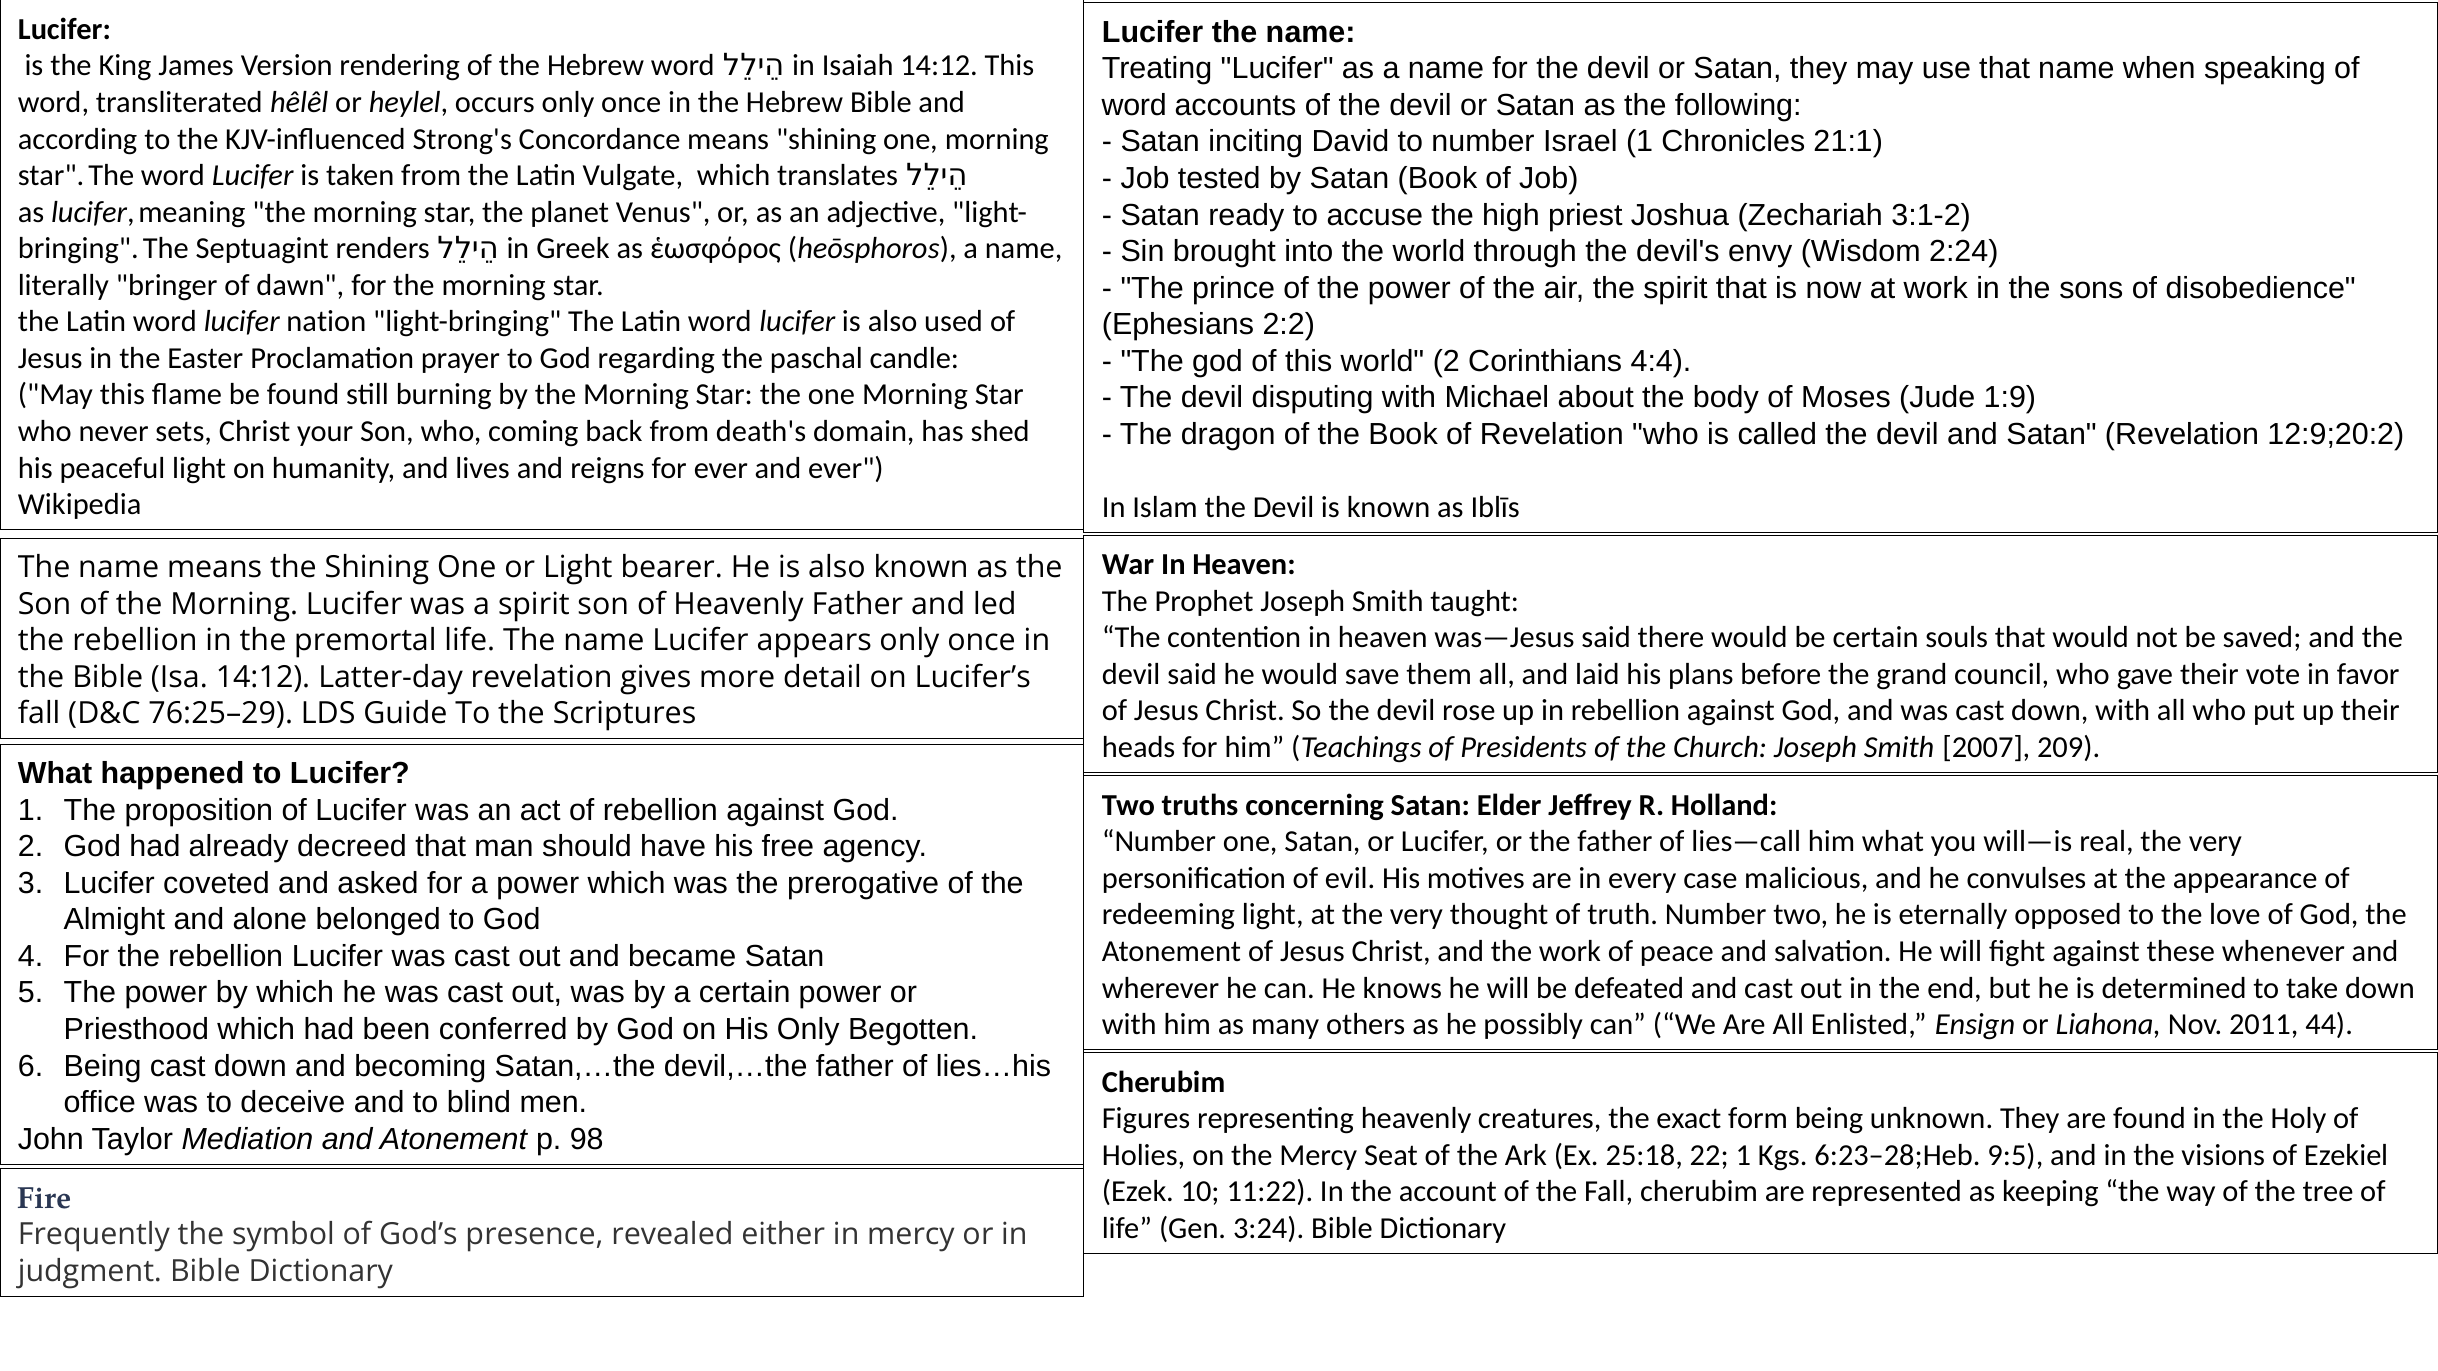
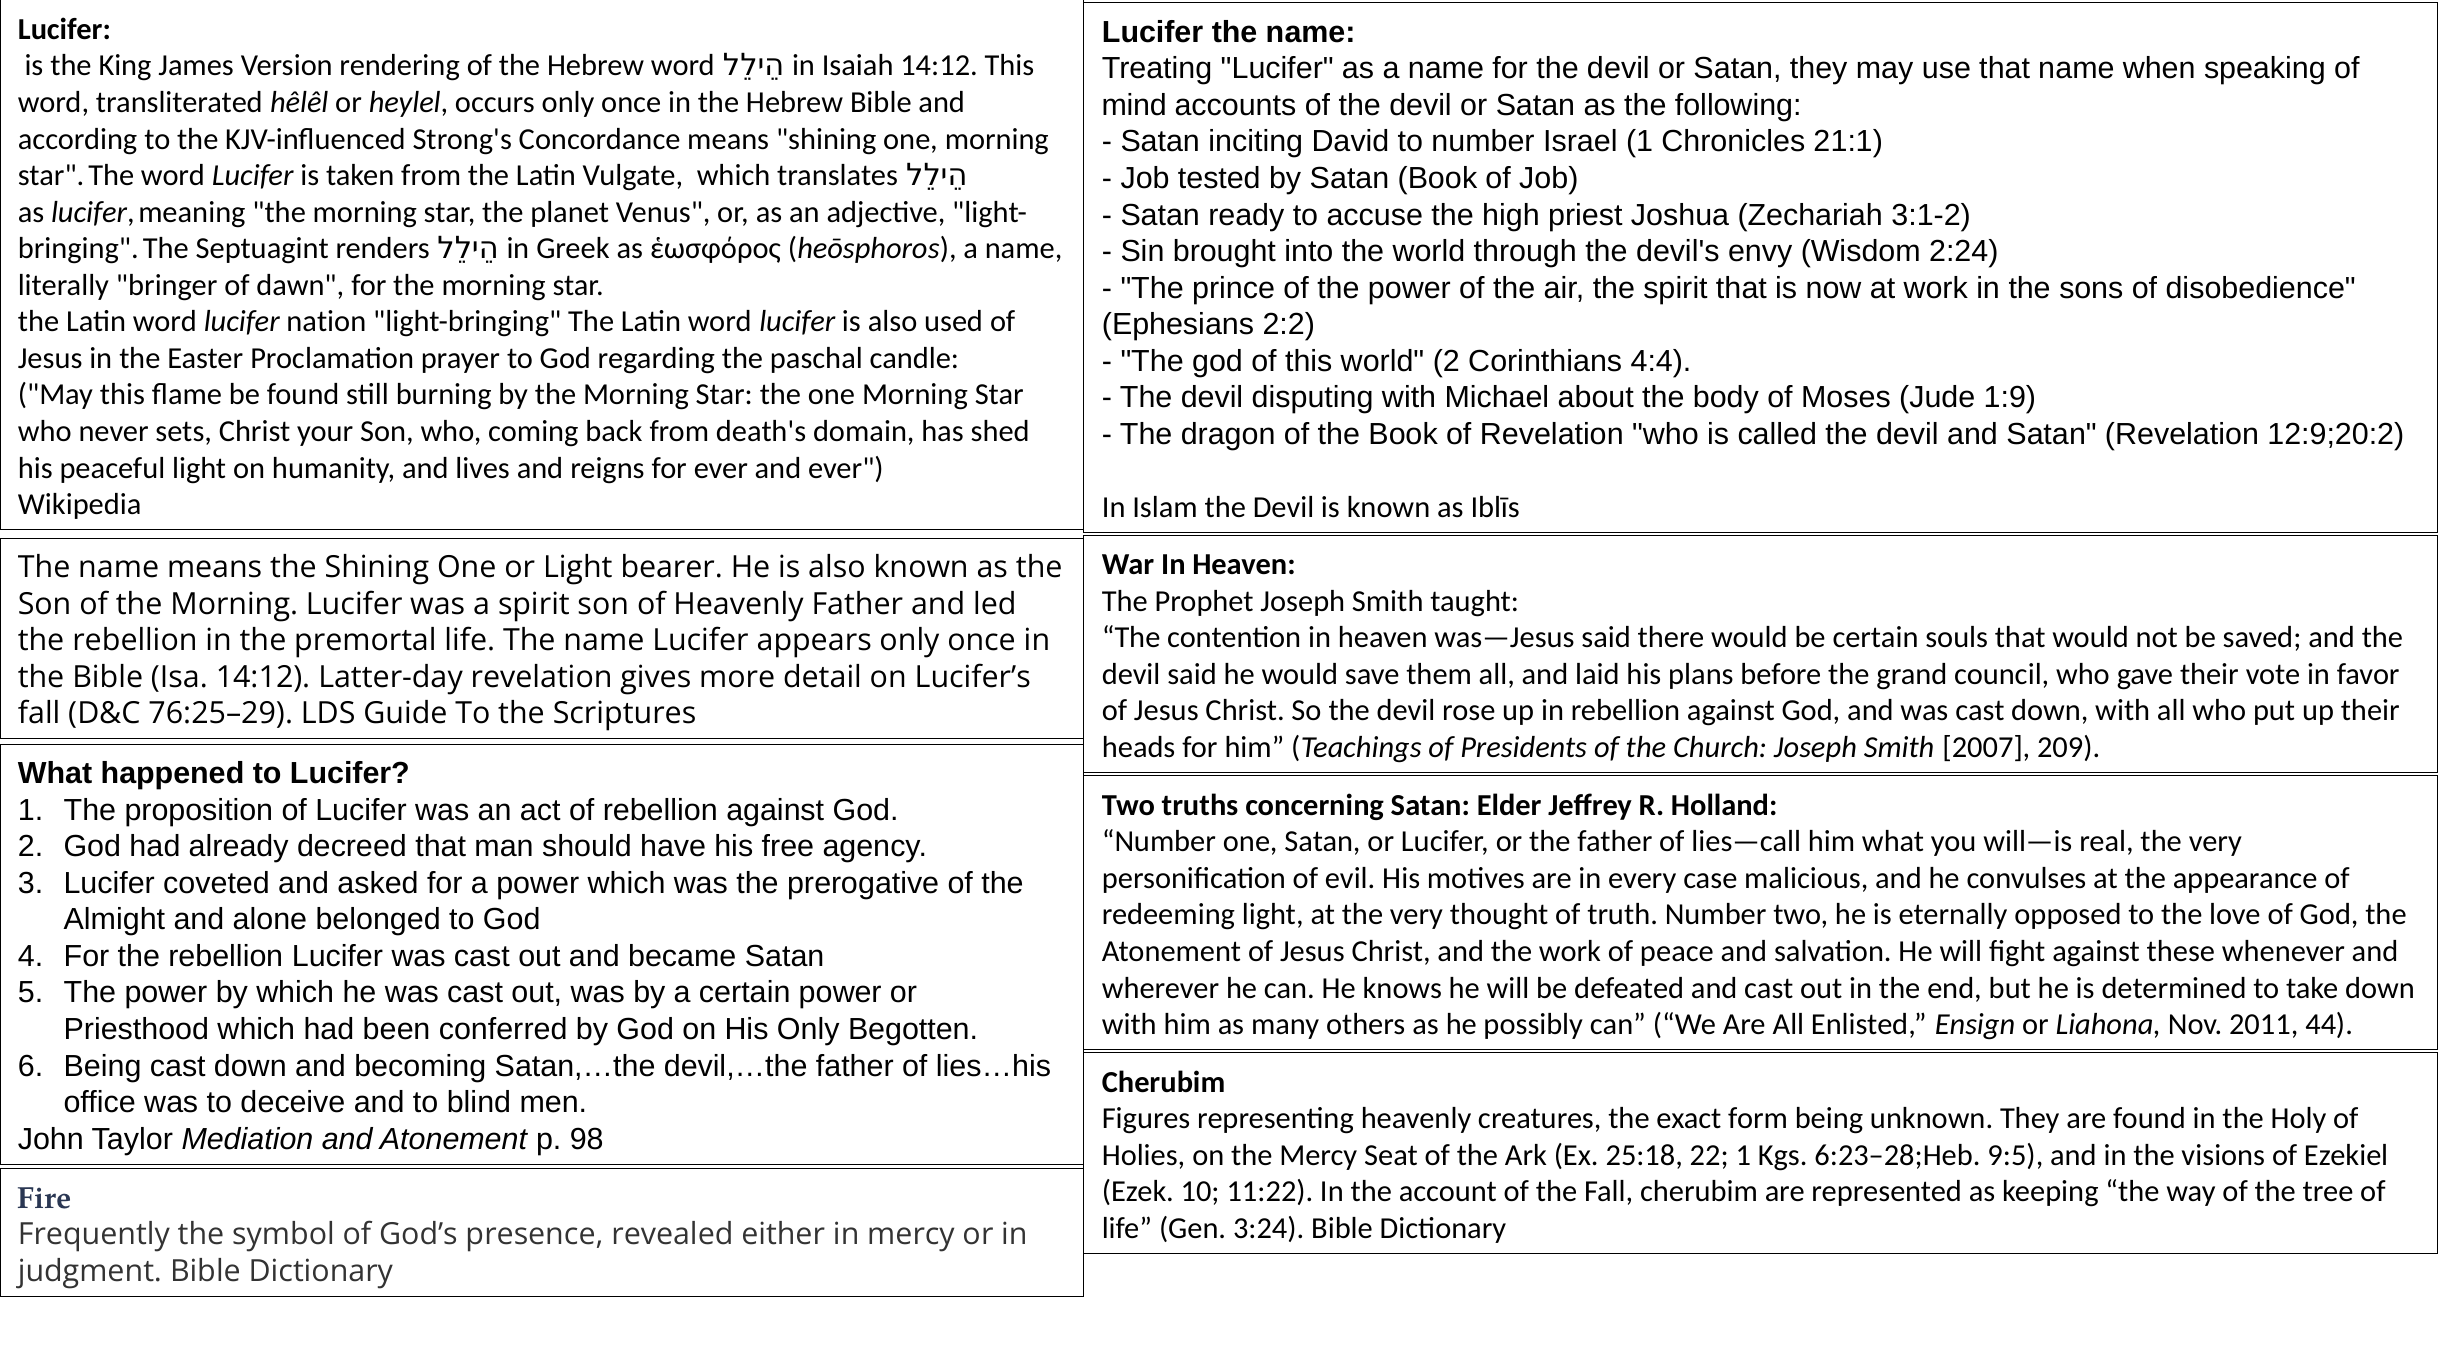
word at (1134, 105): word -> mind
